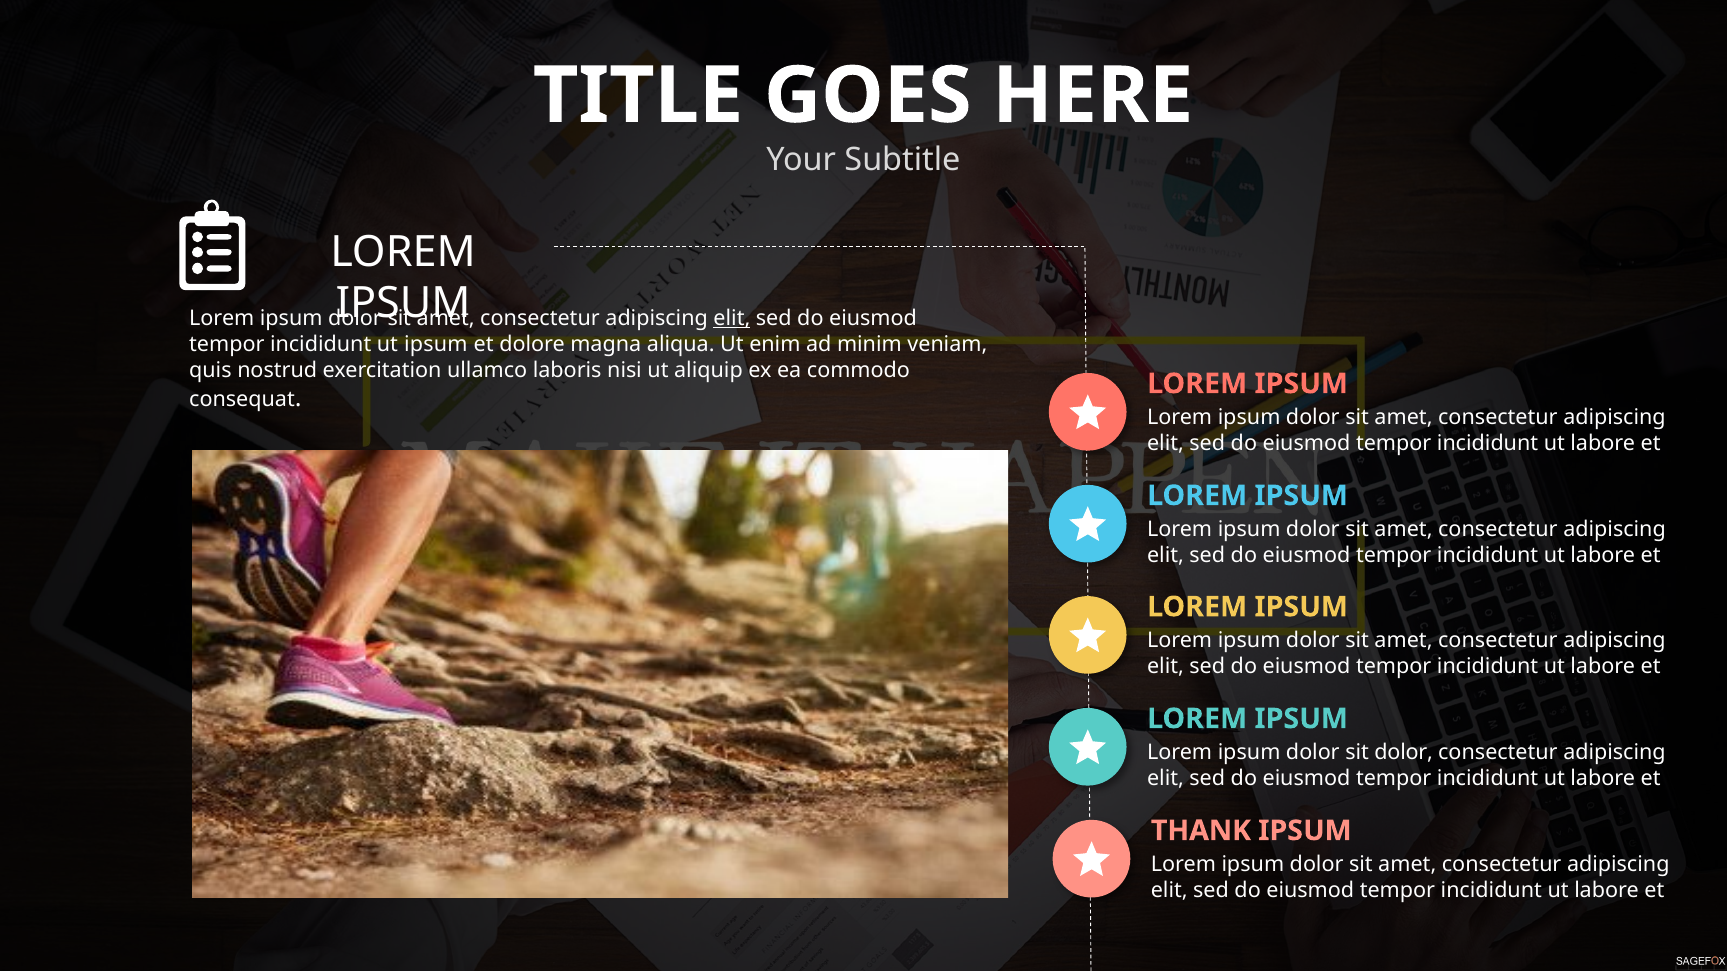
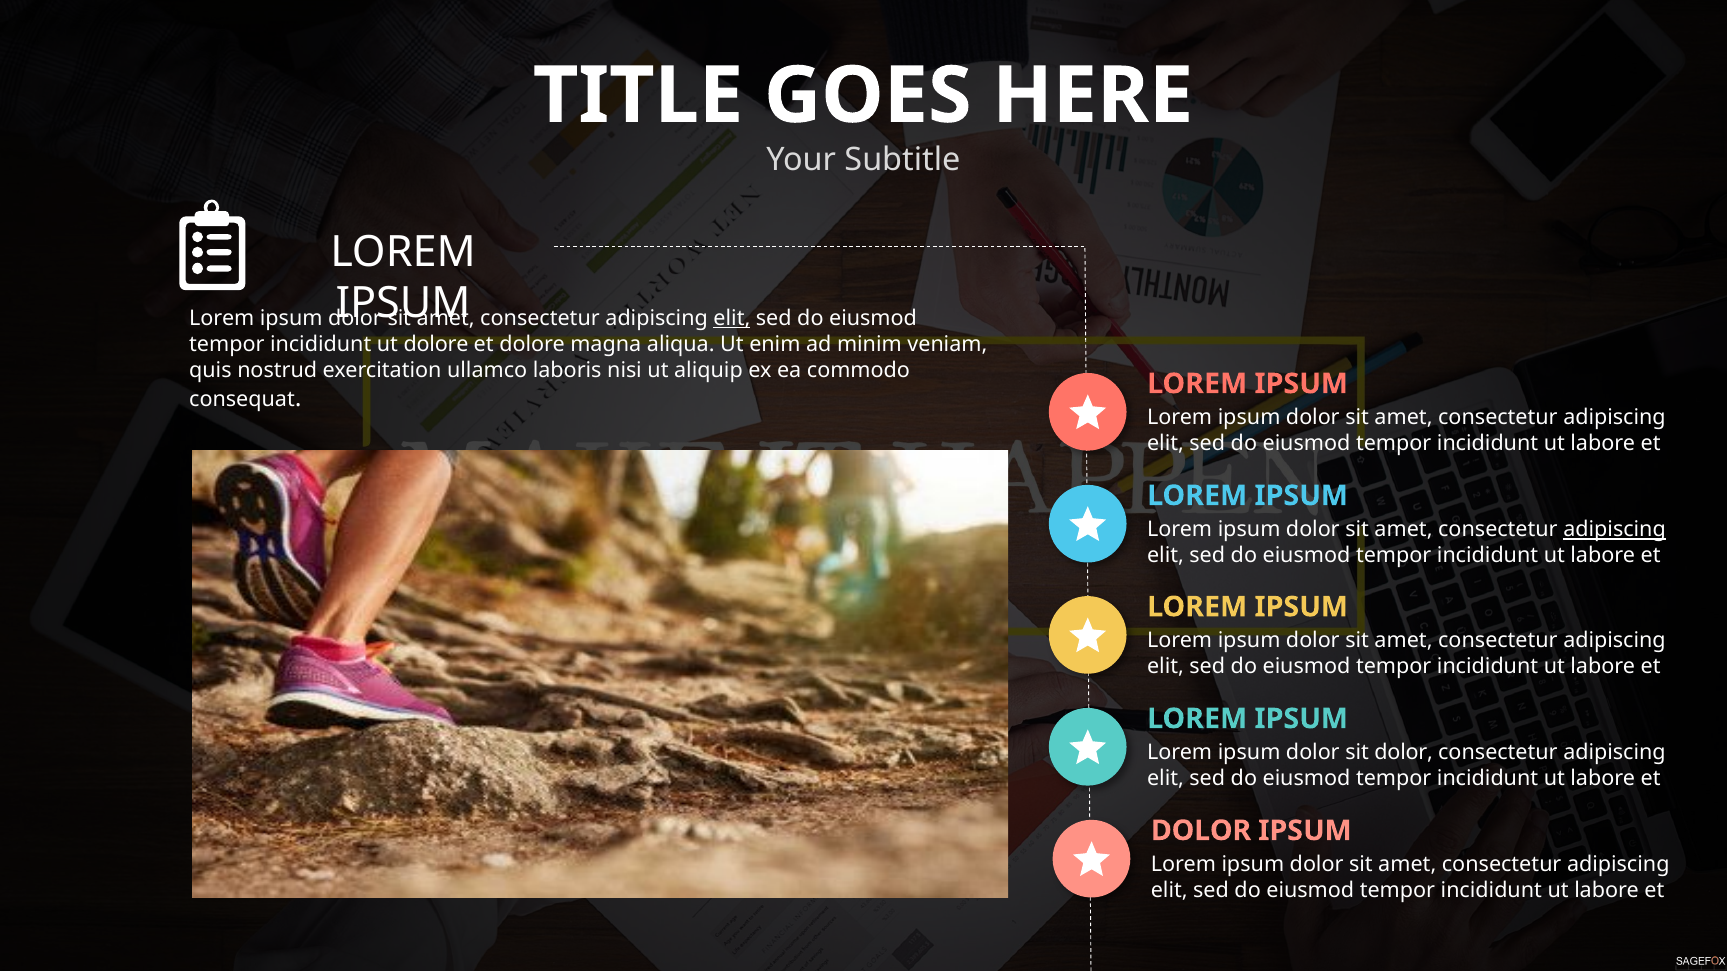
ut ipsum: ipsum -> dolore
adipiscing at (1615, 530) underline: none -> present
THANK at (1201, 831): THANK -> DOLOR
